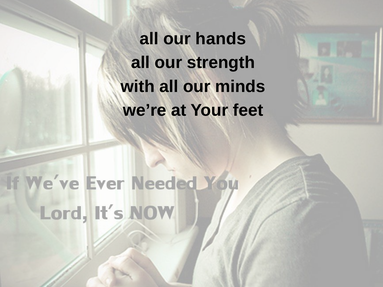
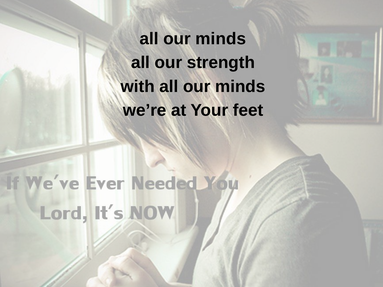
hands at (221, 39): hands -> minds
